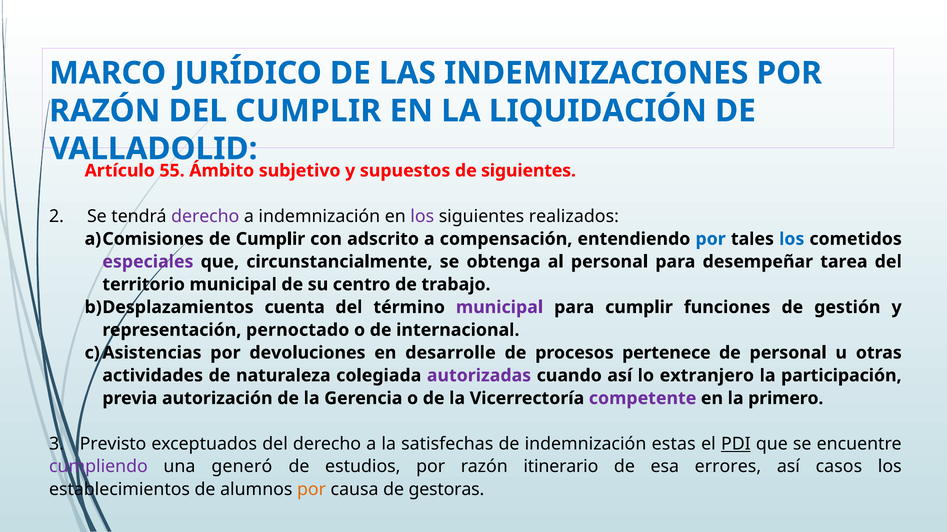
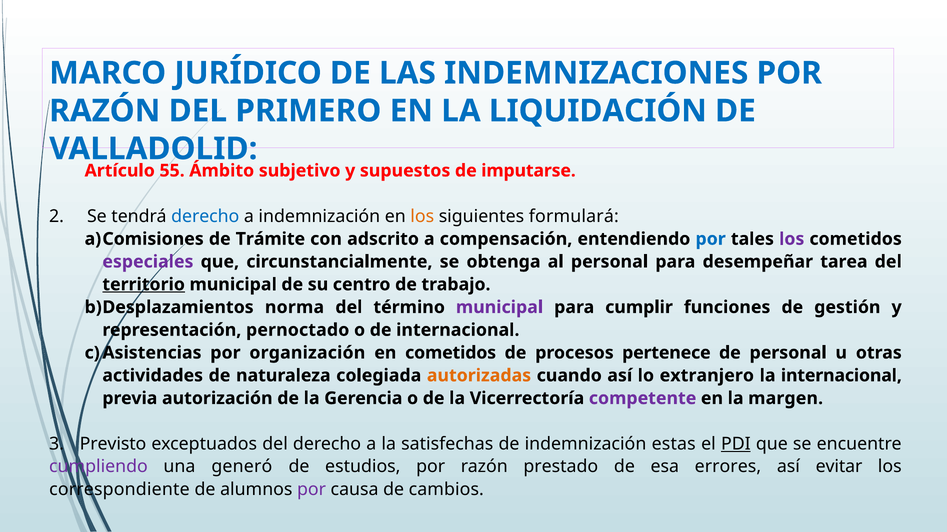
DEL CUMPLIR: CUMPLIR -> PRIMERO
de siguientes: siguientes -> imputarse
derecho at (205, 216) colour: purple -> blue
los at (422, 216) colour: purple -> orange
realizados: realizados -> formulará
de Cumplir: Cumplir -> Trámite
los at (792, 239) colour: blue -> purple
territorio underline: none -> present
cuenta: cuenta -> norma
devoluciones: devoluciones -> organización
en desarrolle: desarrolle -> cometidos
autorizadas colour: purple -> orange
la participación: participación -> internacional
primero: primero -> margen
itinerario: itinerario -> prestado
casos: casos -> evitar
establecimientos: establecimientos -> correspondiente
por at (312, 490) colour: orange -> purple
gestoras: gestoras -> cambios
